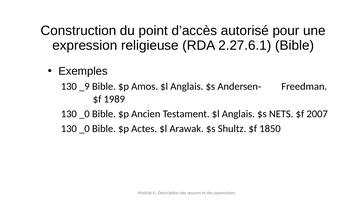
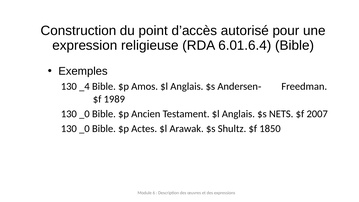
2.27.6.1: 2.27.6.1 -> 6.01.6.4
_9: _9 -> _4
